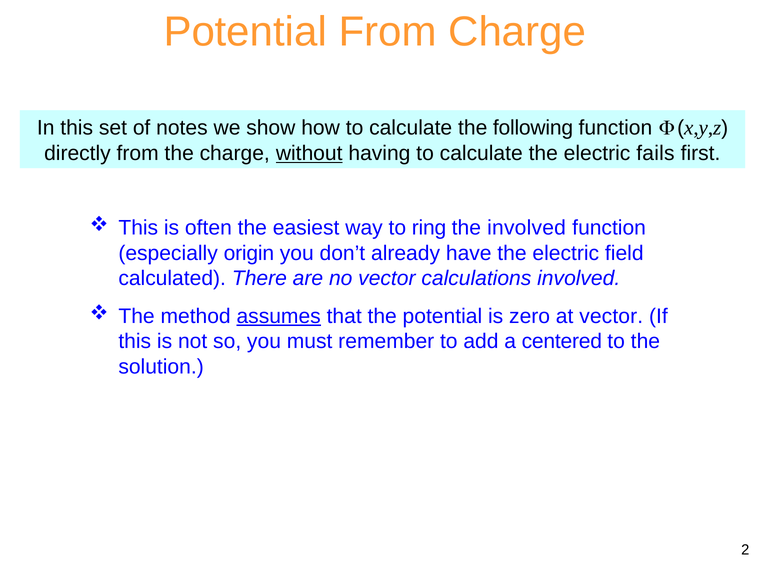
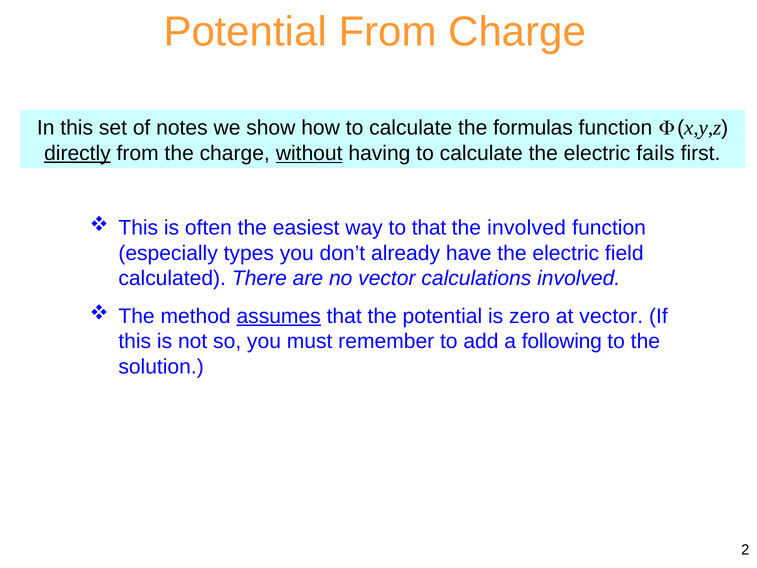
following: following -> formulas
directly underline: none -> present
to ring: ring -> that
origin: origin -> types
centered: centered -> following
